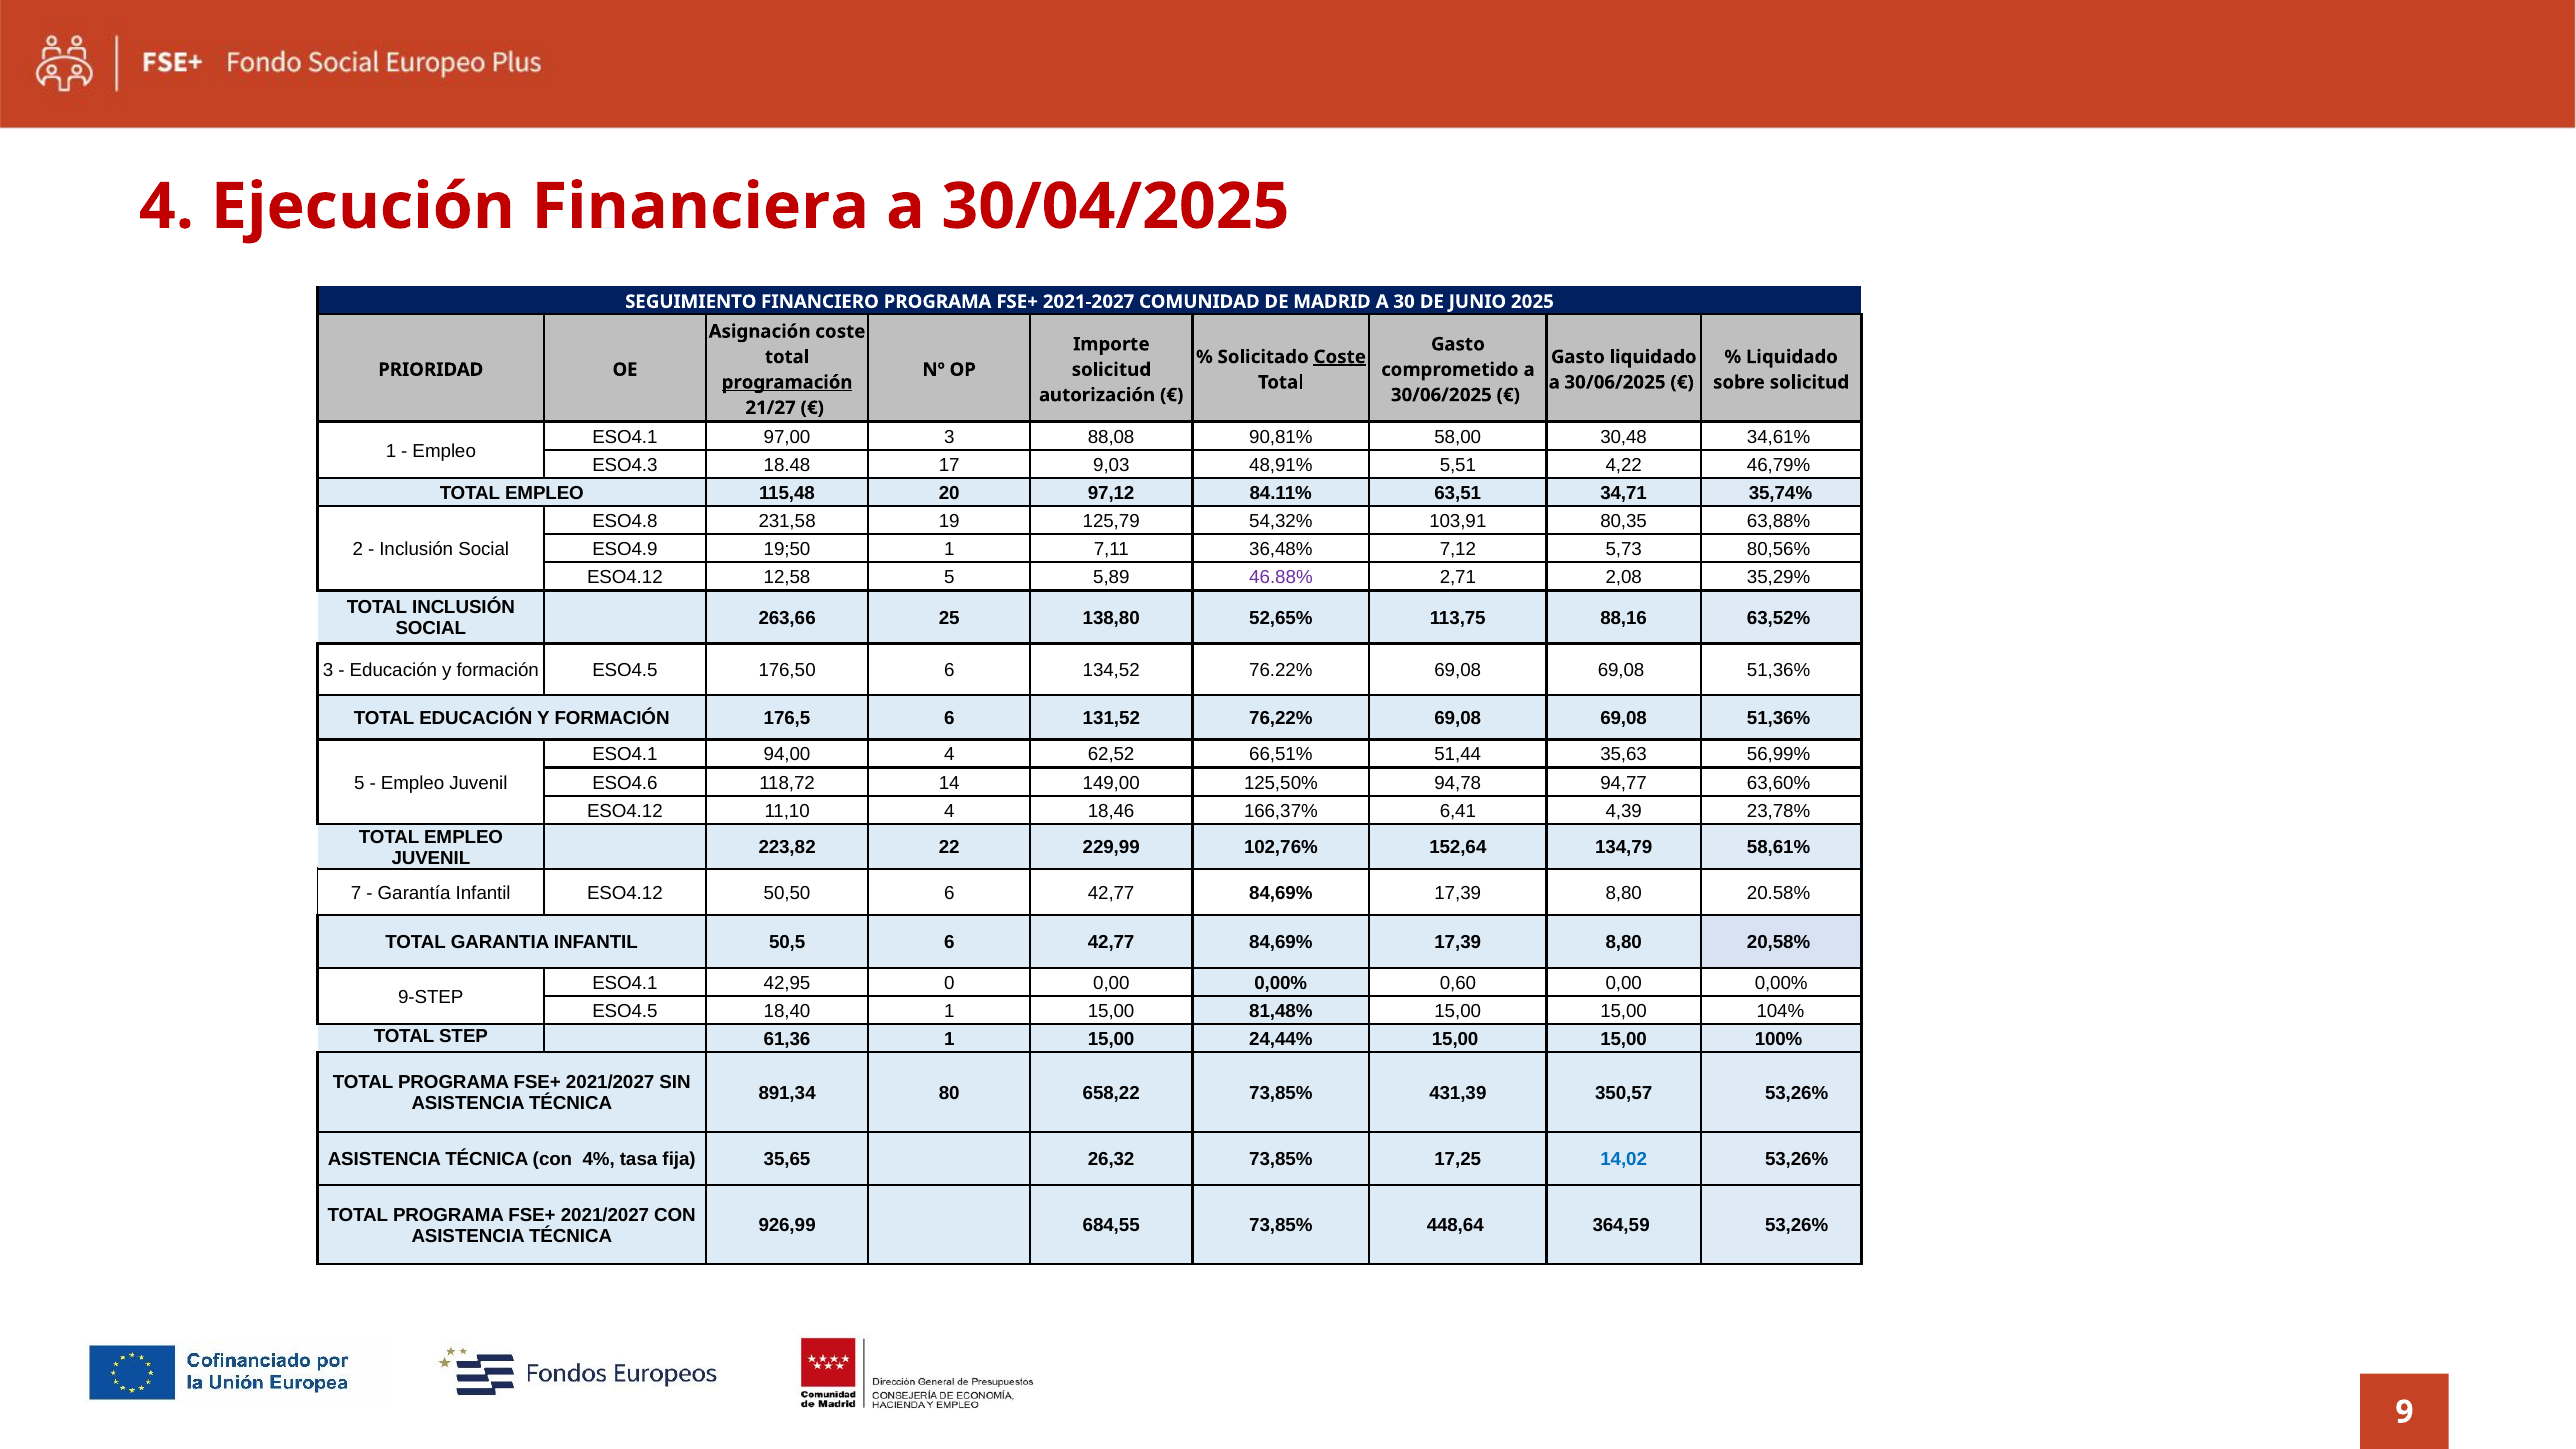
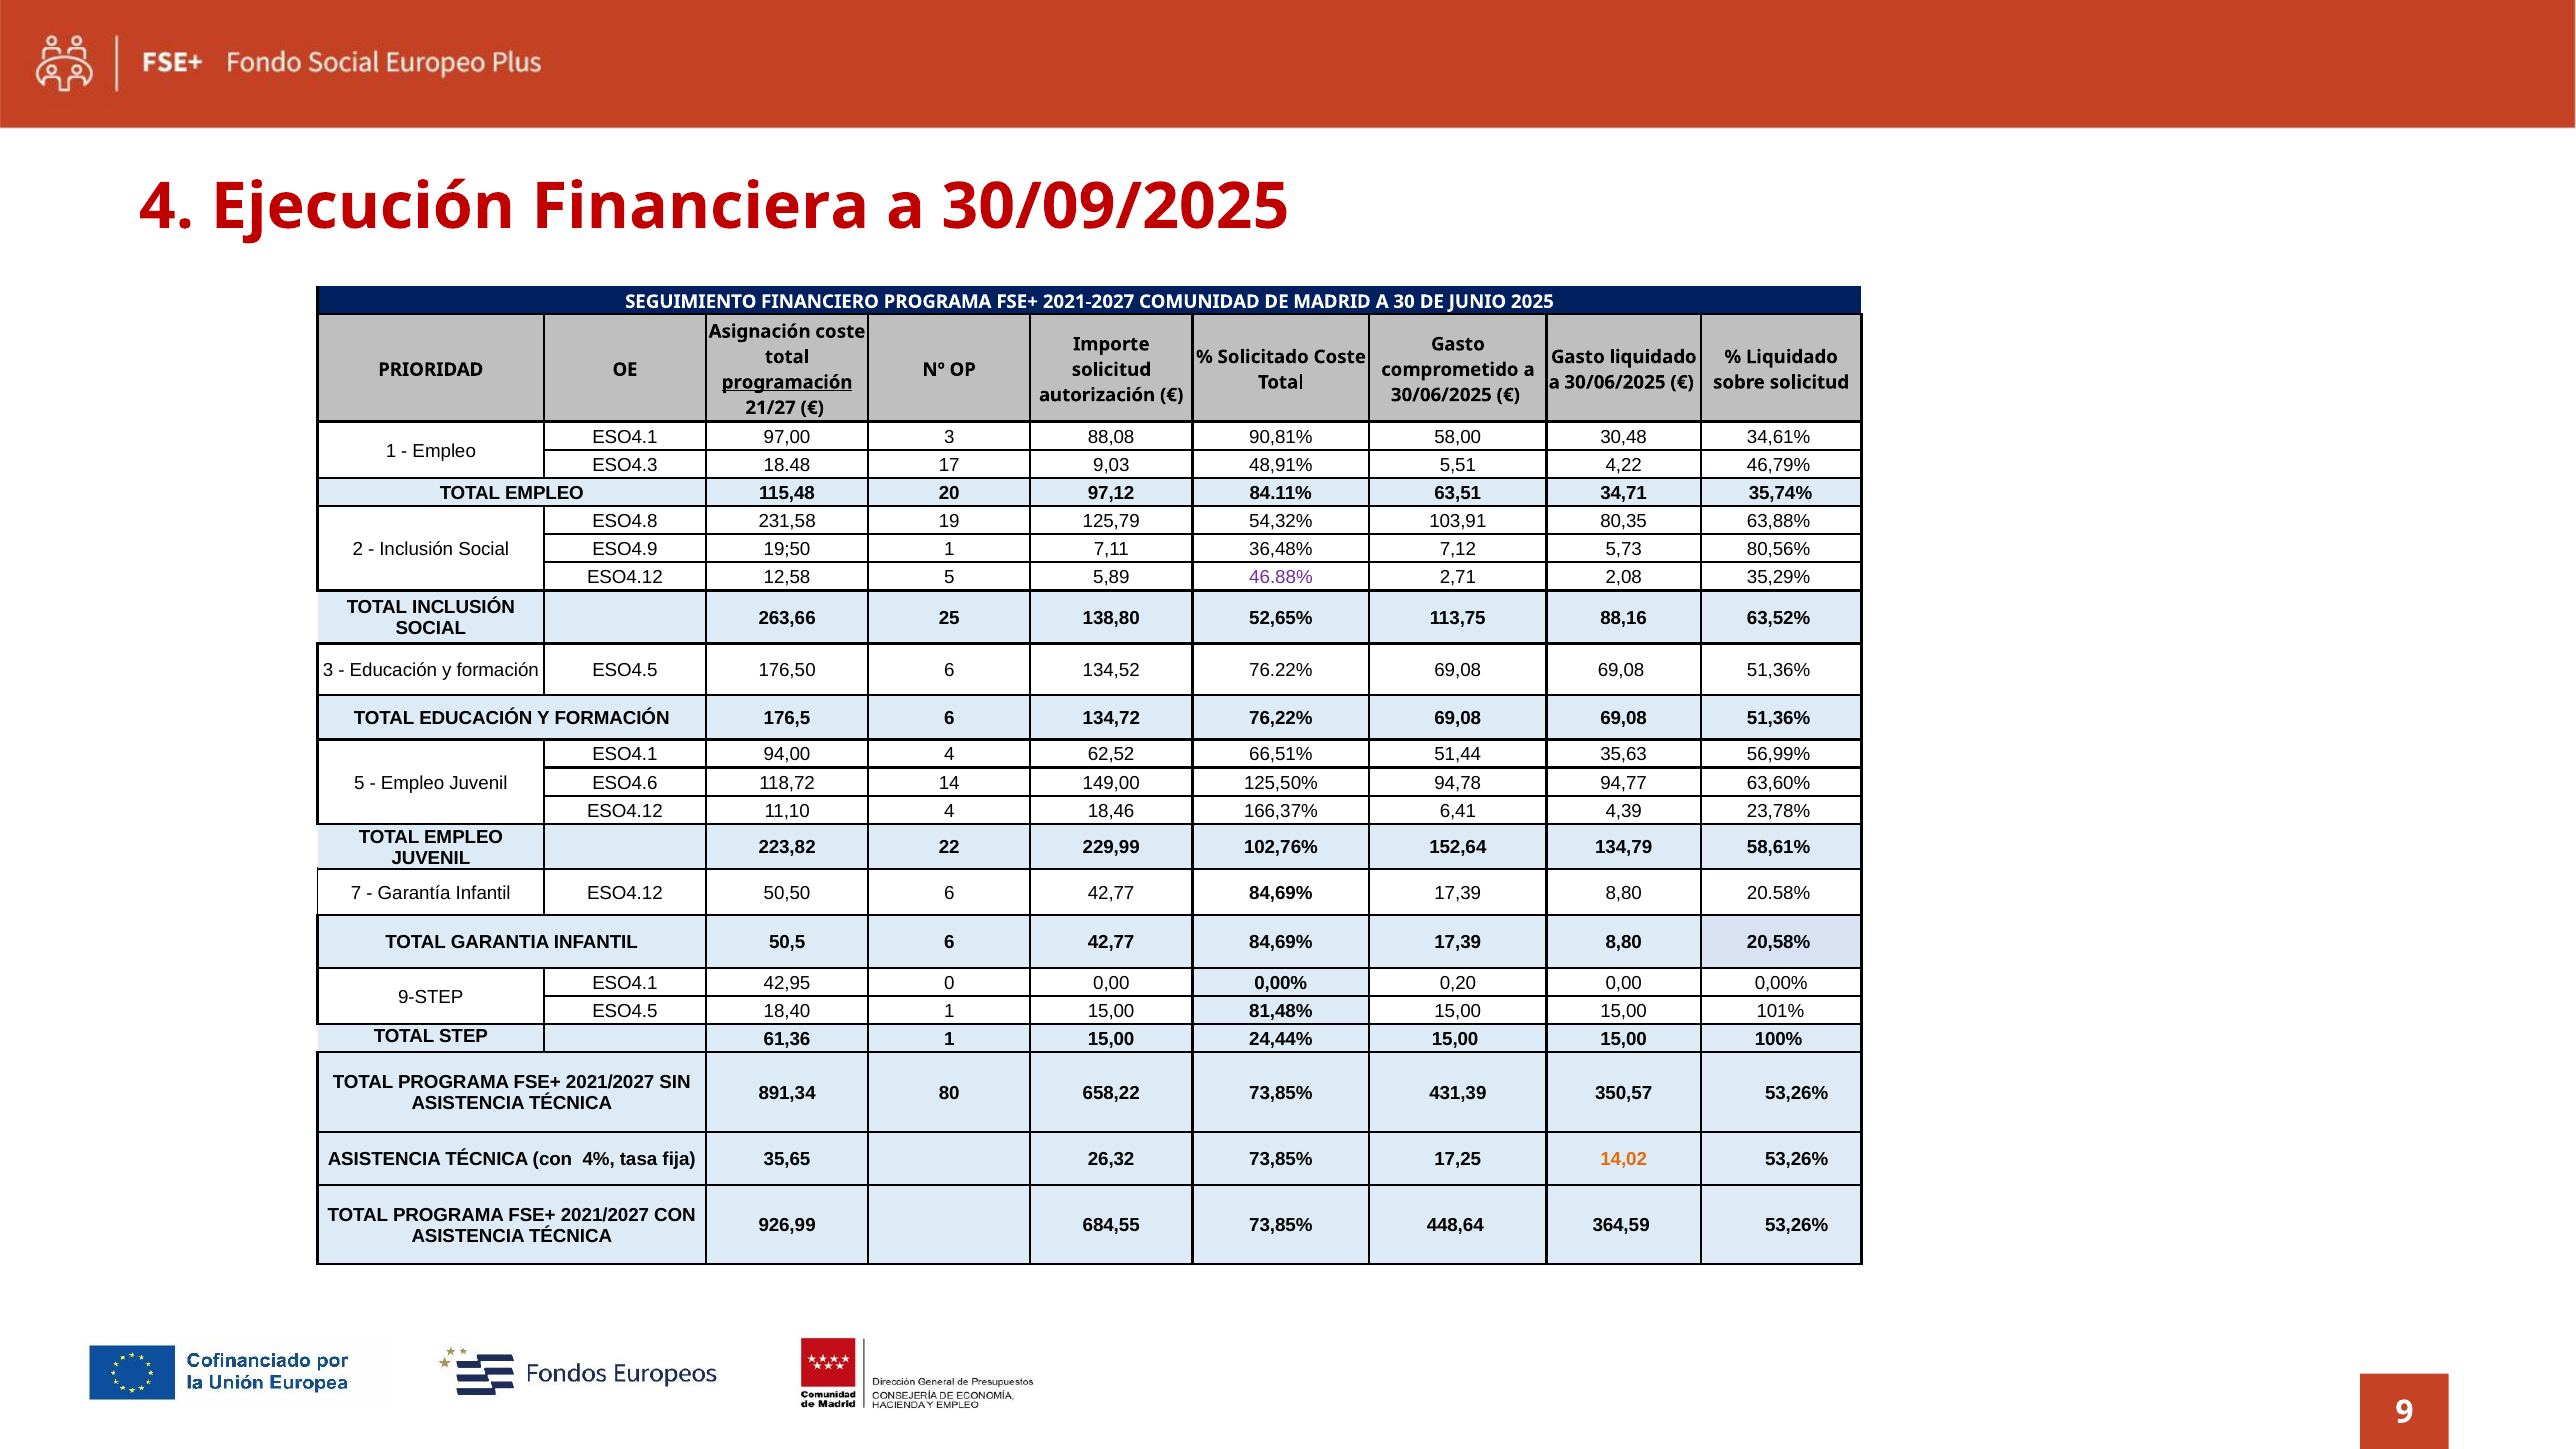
30/04/2025: 30/04/2025 -> 30/09/2025
Coste at (1340, 357) underline: present -> none
131,52: 131,52 -> 134,72
0,60: 0,60 -> 0,20
104%: 104% -> 101%
14,02 colour: blue -> orange
